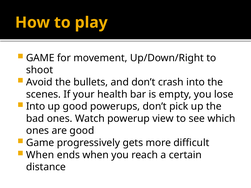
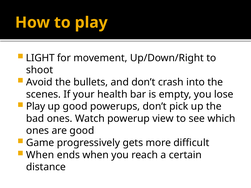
GAME at (40, 58): GAME -> LIGHT
Into at (36, 107): Into -> Play
